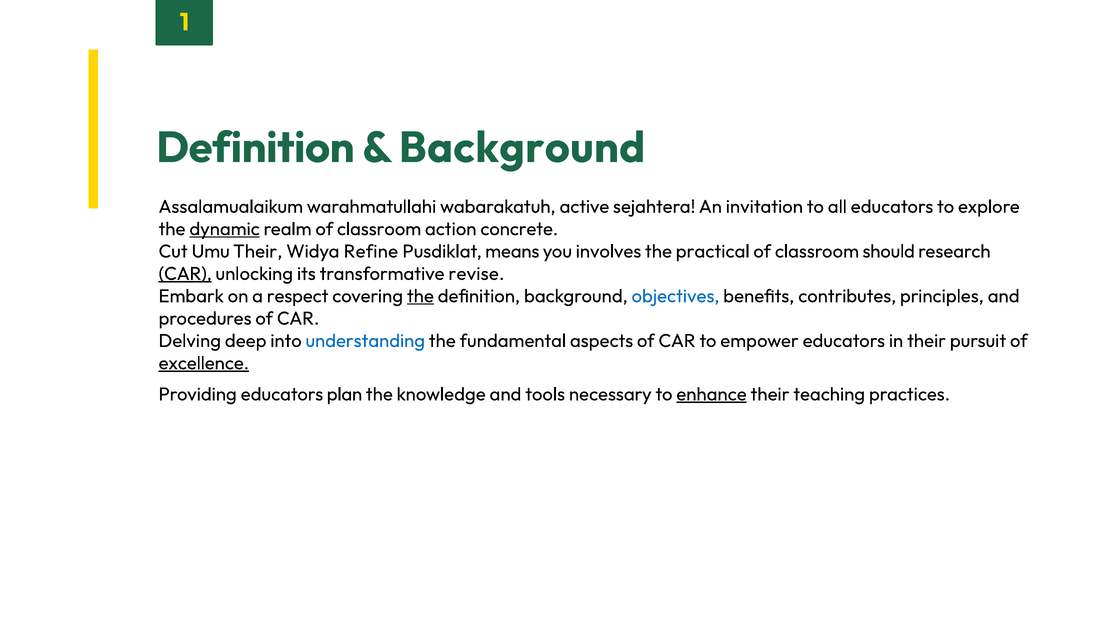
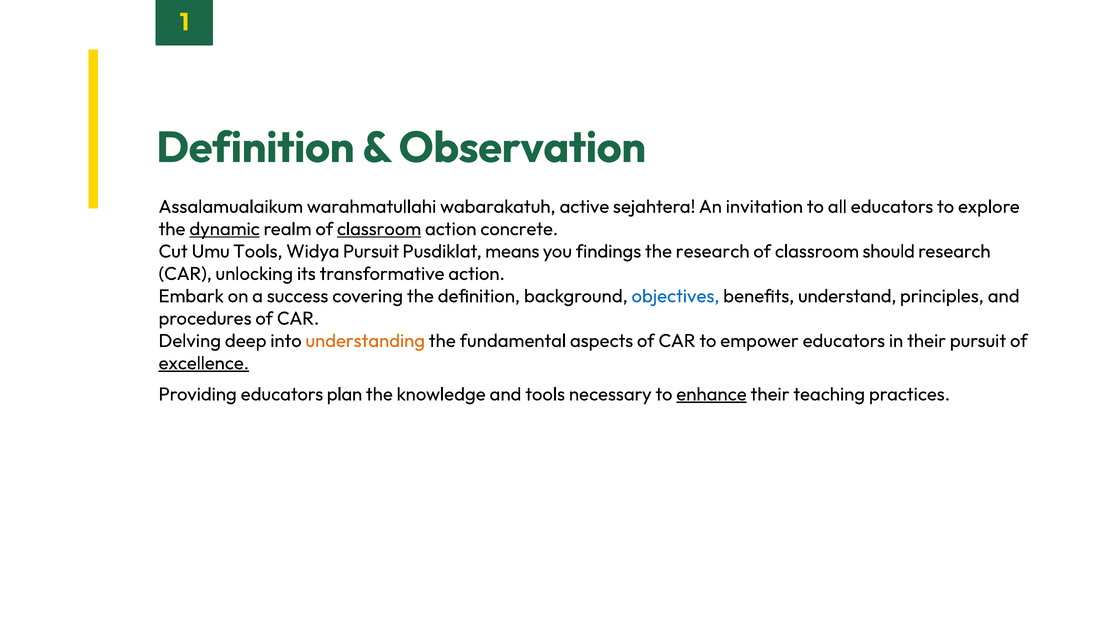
Background at (522, 148): Background -> Observation
classroom at (379, 229) underline: none -> present
Umu Their: Their -> Tools
Widya Refine: Refine -> Pursuit
involves: involves -> findings
the practical: practical -> research
CAR at (185, 274) underline: present -> none
transformative revise: revise -> action
respect: respect -> success
the at (420, 296) underline: present -> none
contributes: contributes -> understand
understanding colour: blue -> orange
